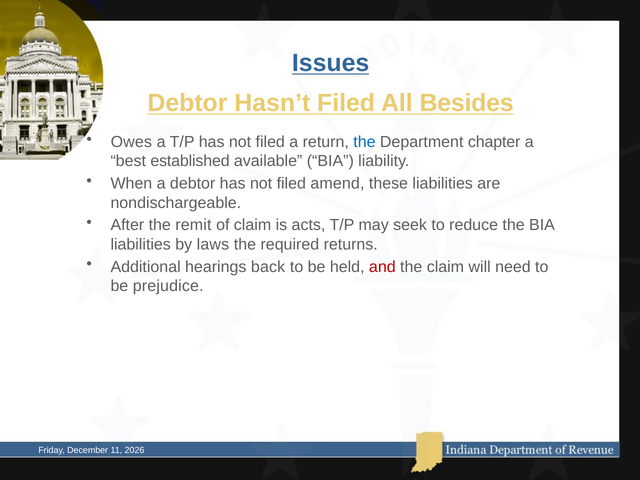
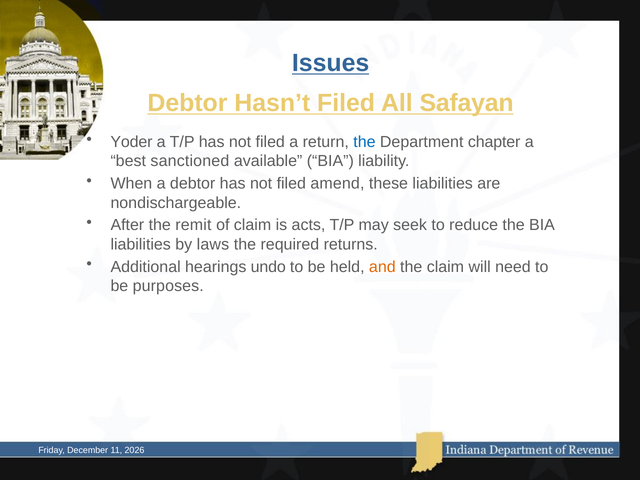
Besides: Besides -> Safayan
Owes: Owes -> Yoder
established: established -> sanctioned
back: back -> undo
and colour: red -> orange
prejudice: prejudice -> purposes
